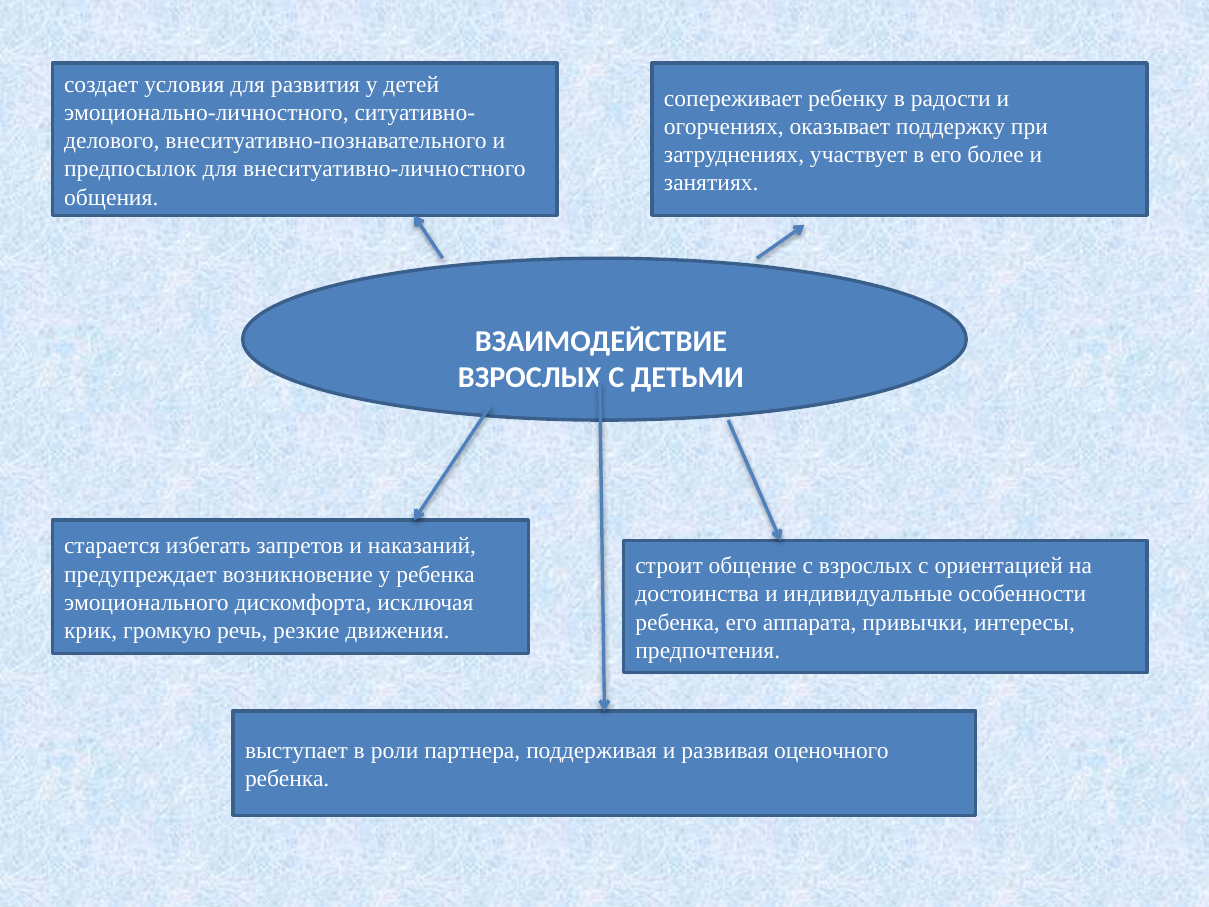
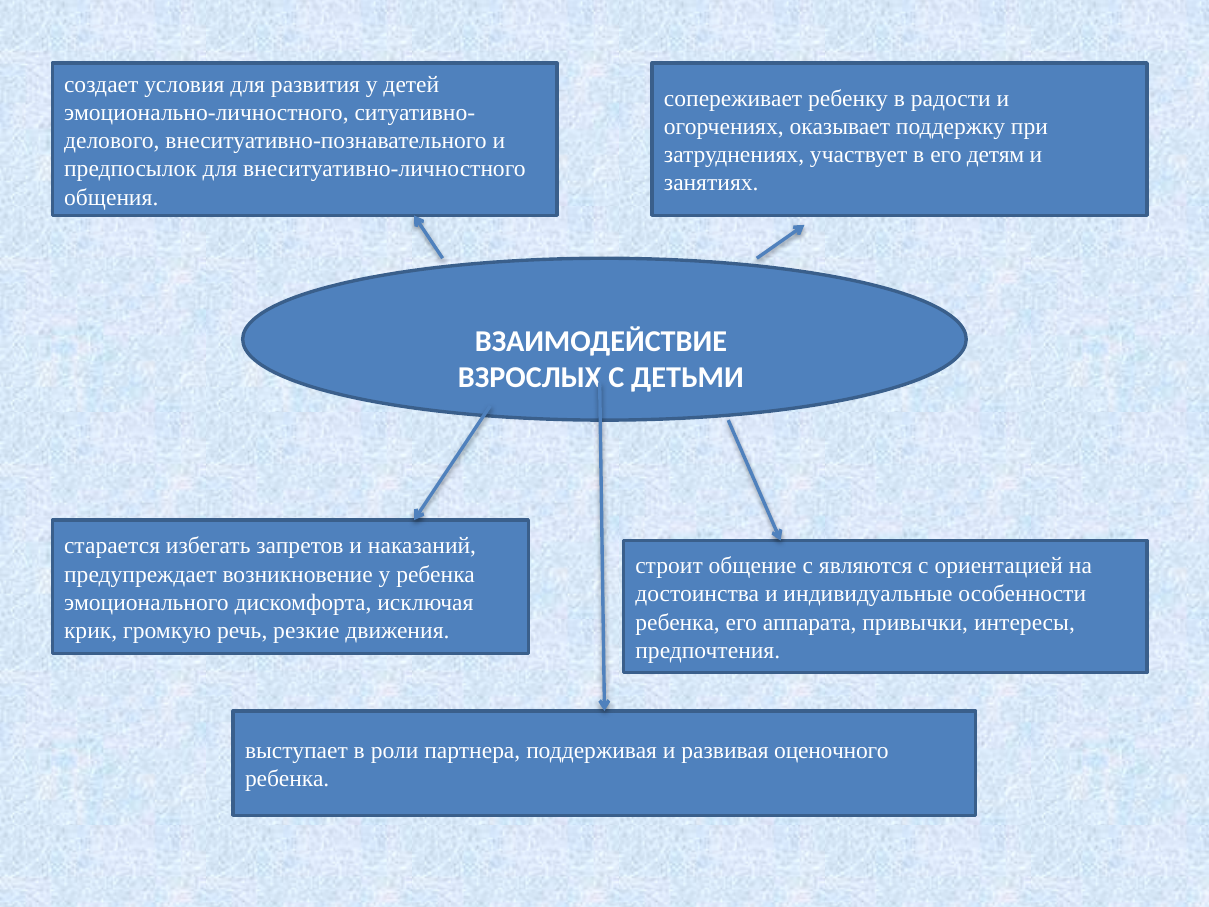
более: более -> детям
с взрослых: взрослых -> являются
